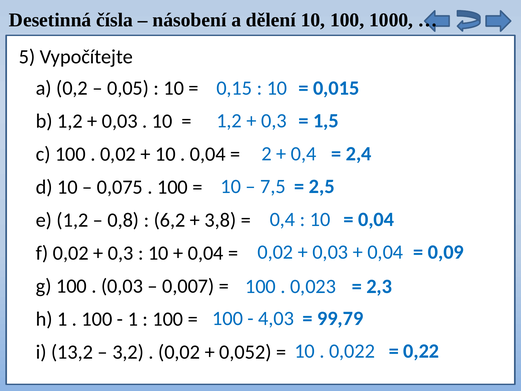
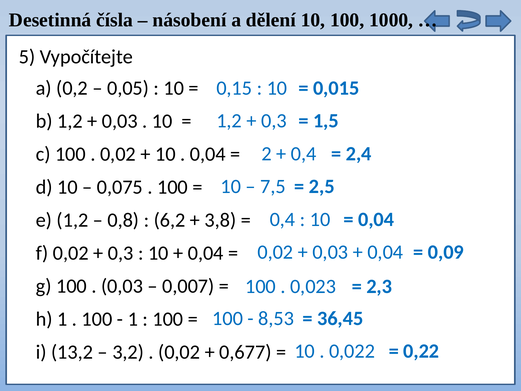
4,03: 4,03 -> 8,53
99,79: 99,79 -> 36,45
0,052: 0,052 -> 0,677
